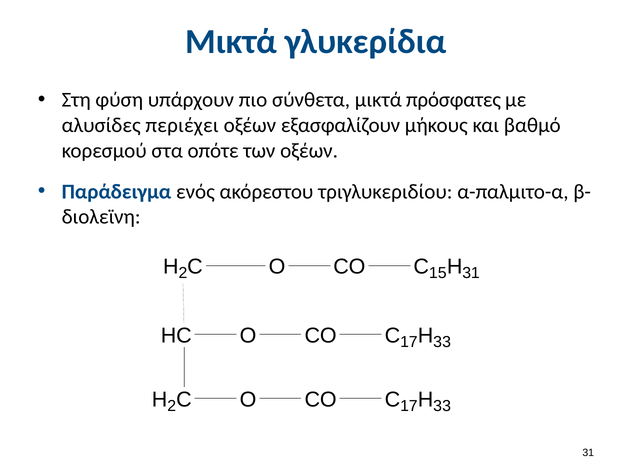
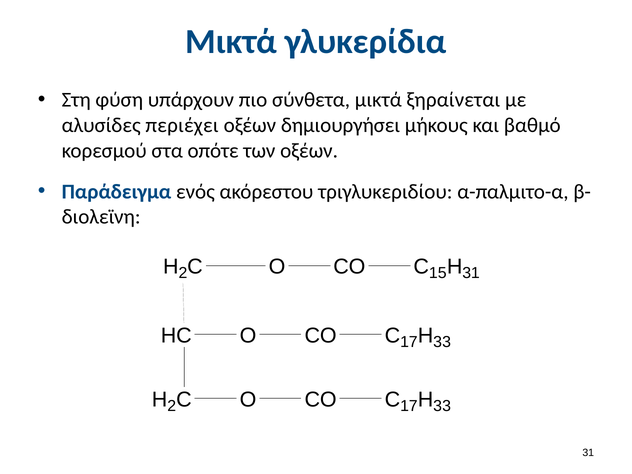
πρόσφατες: πρόσφατες -> ξηραίνεται
εξασφαλίζουν: εξασφαλίζουν -> δημιουργήσει
